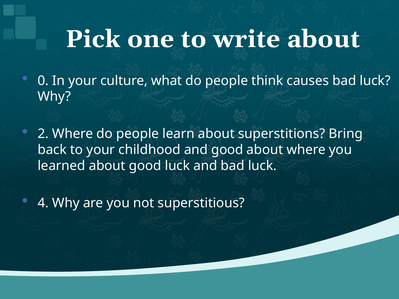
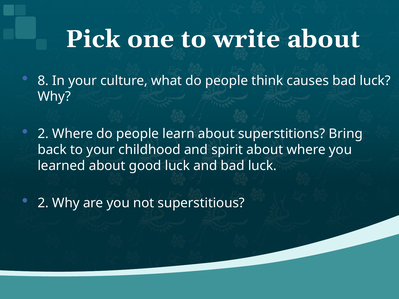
0: 0 -> 8
and good: good -> spirit
4 at (43, 203): 4 -> 2
